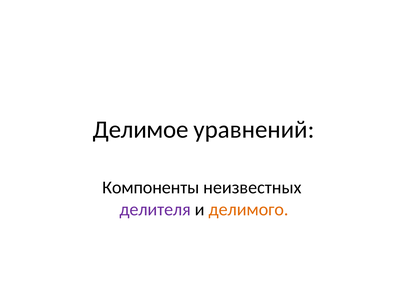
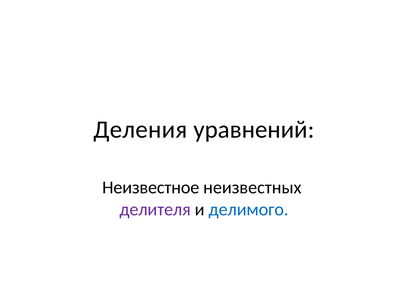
Делимое: Делимое -> Деления
Компоненты: Компоненты -> Неизвестное
делимого colour: orange -> blue
